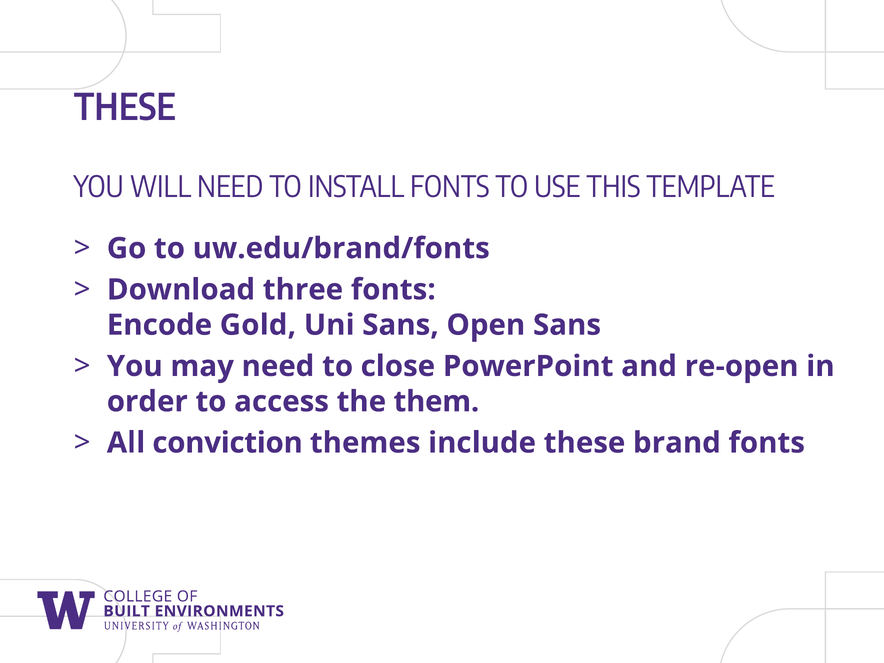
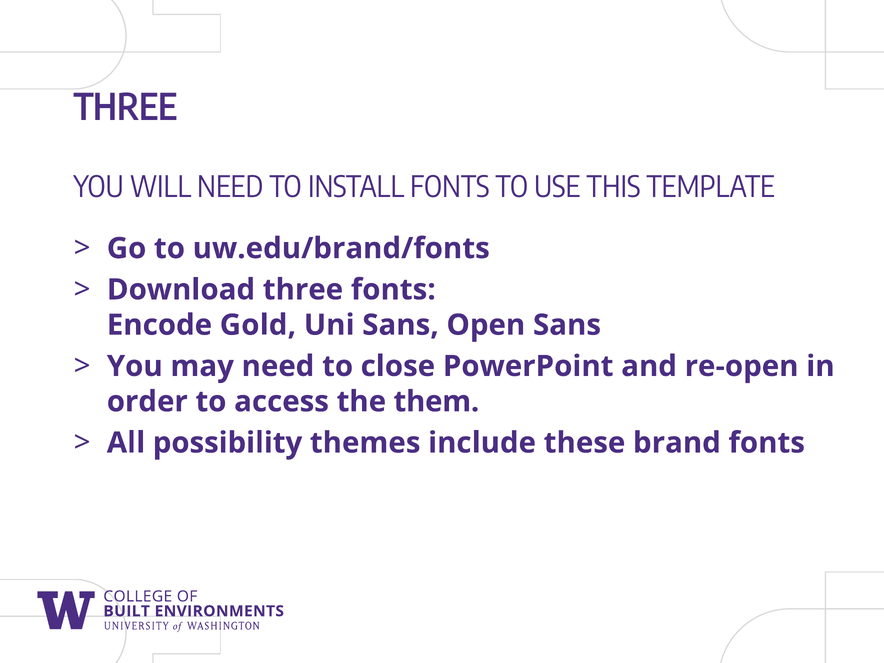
THESE at (125, 108): THESE -> THREE
conviction: conviction -> possibility
